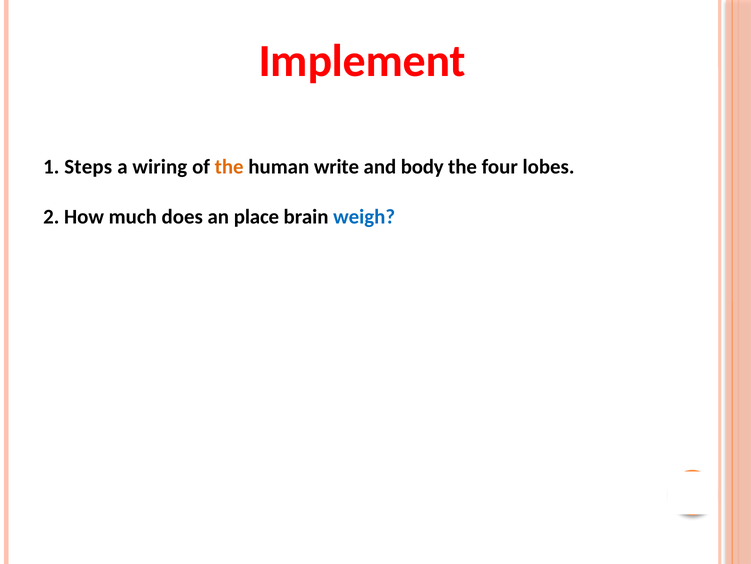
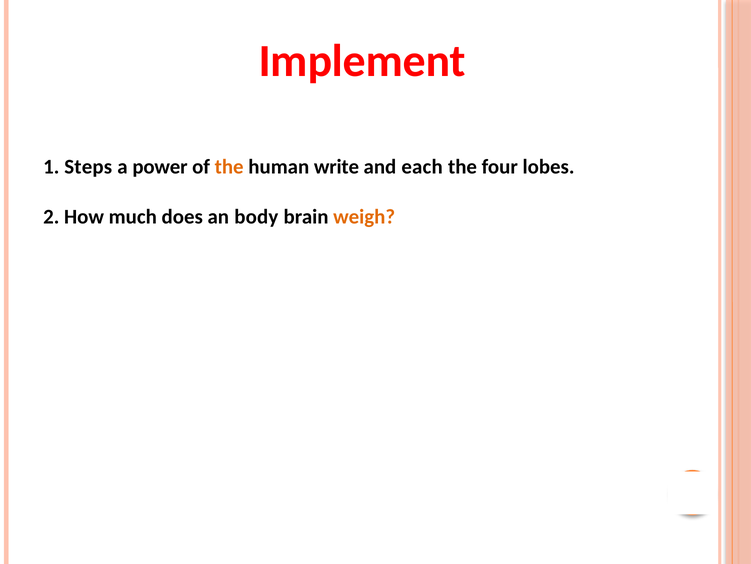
wiring: wiring -> power
body: body -> each
place: place -> body
weigh colour: blue -> orange
